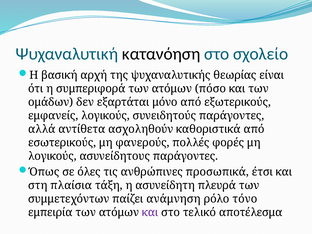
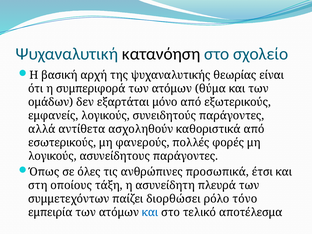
πόσο: πόσο -> θύμα
πλαίσια: πλαίσια -> οποίους
ανάμνηση: ανάμνηση -> διορθώσει
και at (150, 212) colour: purple -> blue
